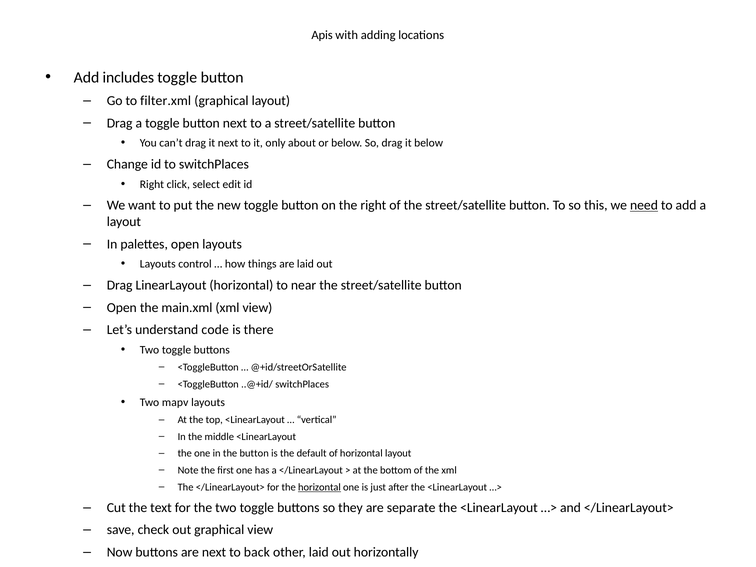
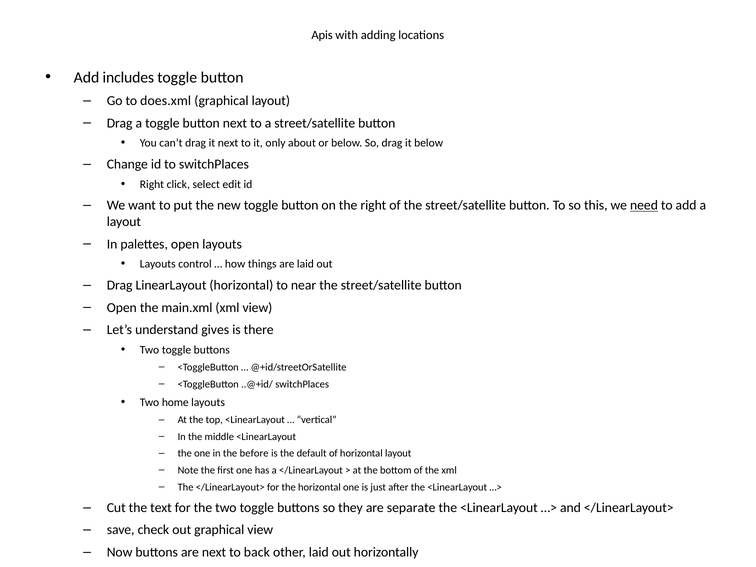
filter.xml: filter.xml -> does.xml
code: code -> gives
mapv: mapv -> home
the button: button -> before
horizontal at (319, 487) underline: present -> none
